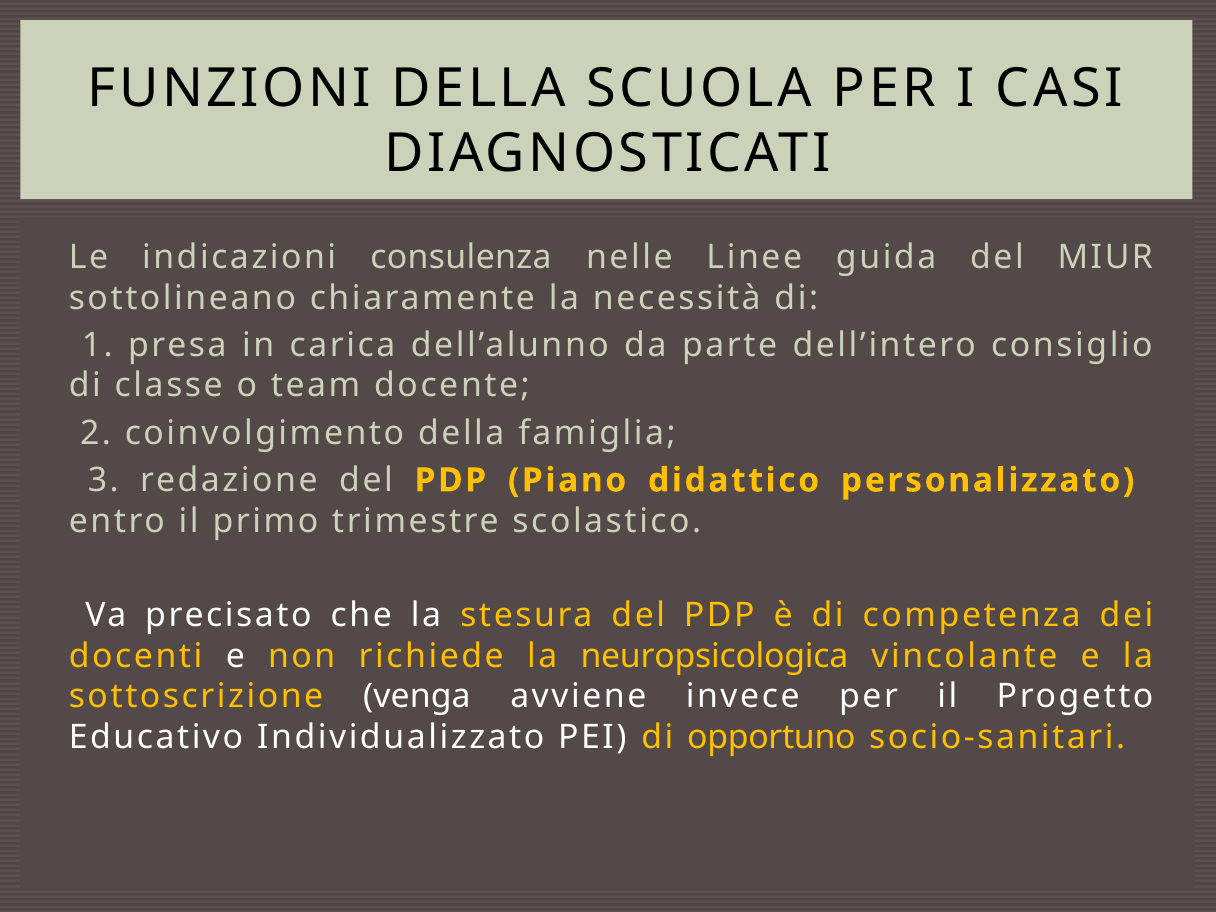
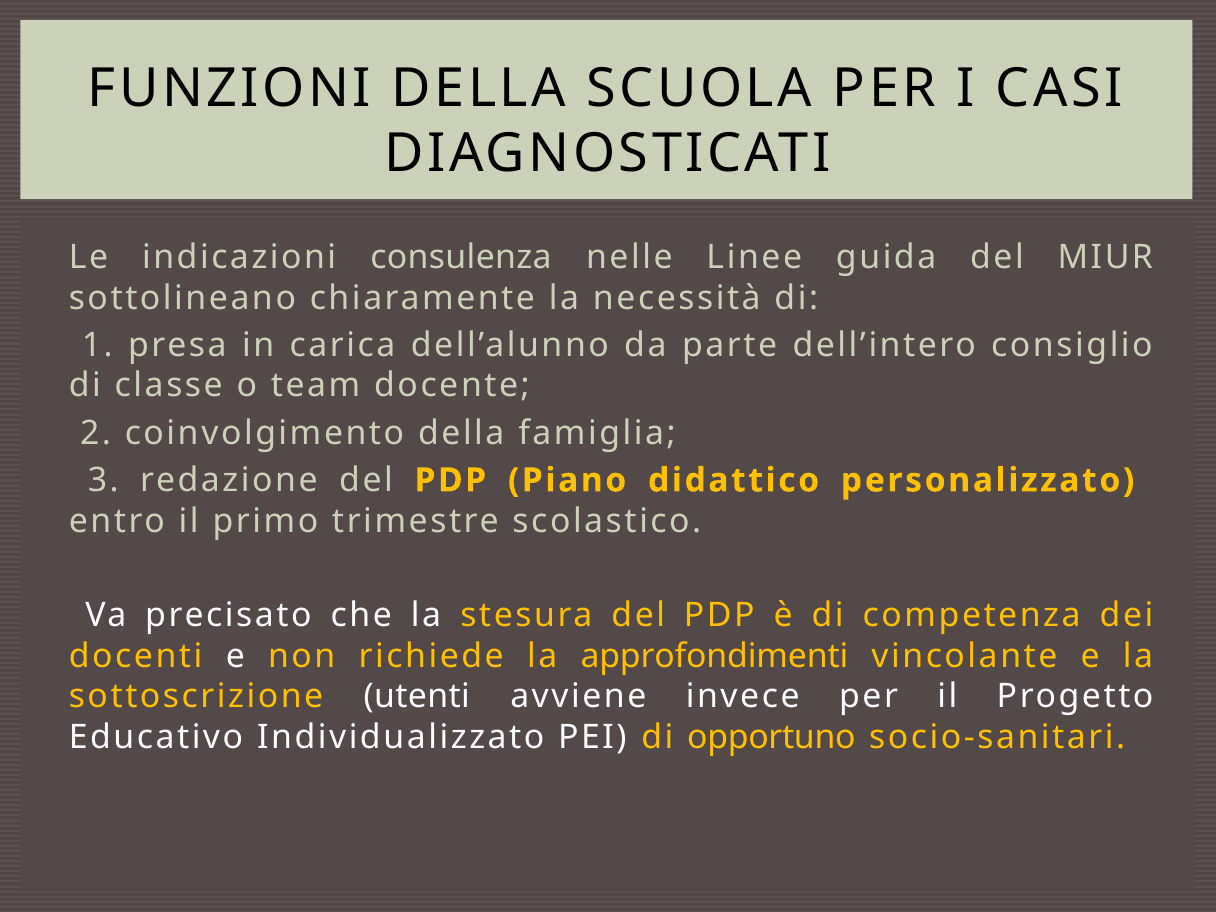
neuropsicologica: neuropsicologica -> approfondimenti
venga: venga -> utenti
